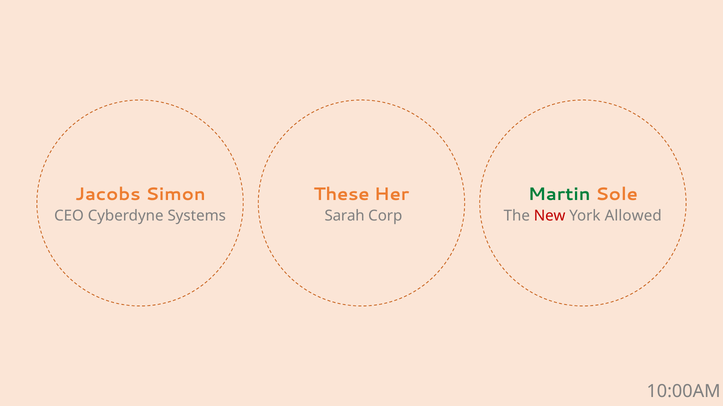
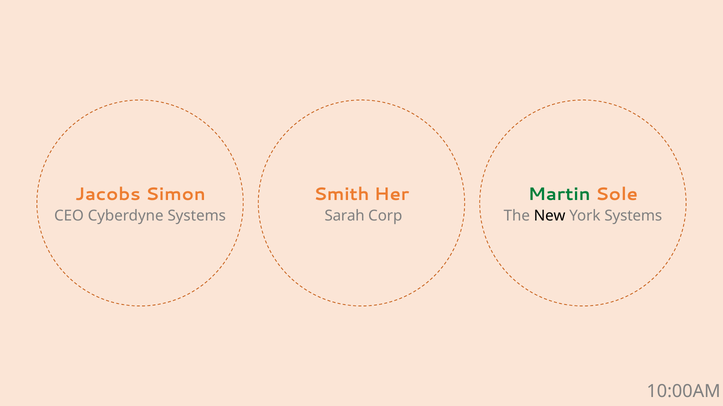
These: These -> Smith
New colour: red -> black
York Allowed: Allowed -> Systems
